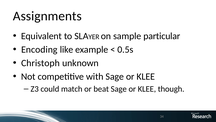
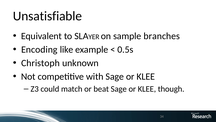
Assignments: Assignments -> Unsatisfiable
particular: particular -> branches
